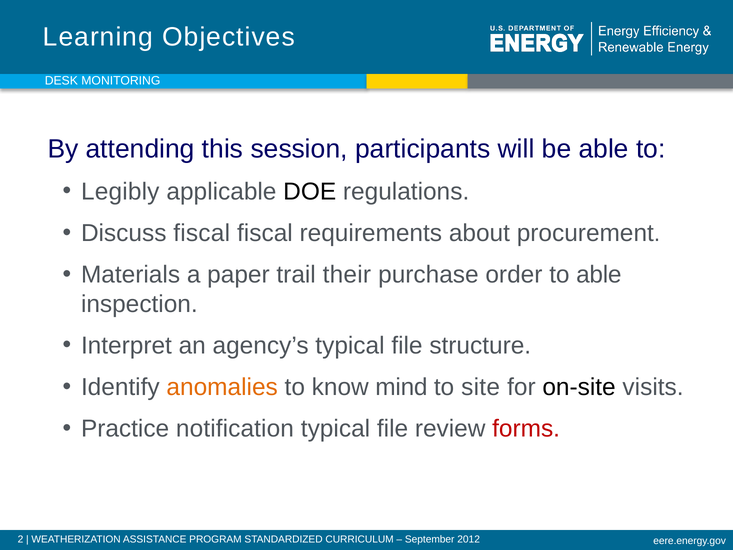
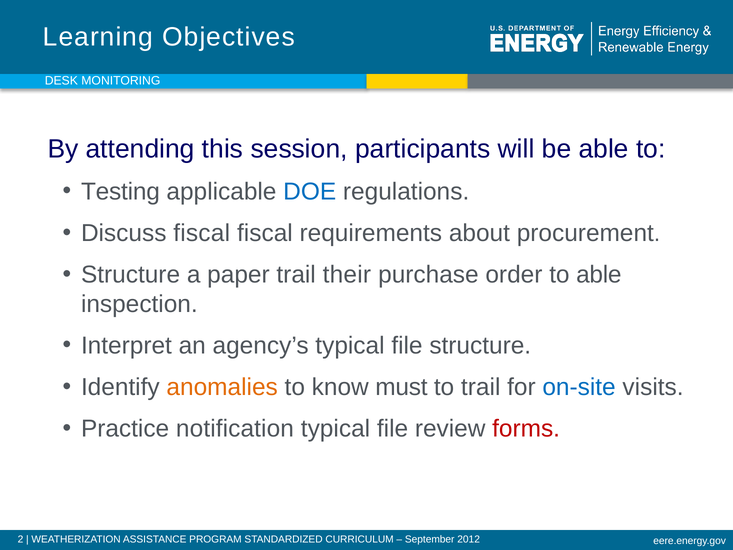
Legibly: Legibly -> Testing
DOE colour: black -> blue
Materials at (131, 275): Materials -> Structure
mind: mind -> must
to site: site -> trail
on-site colour: black -> blue
